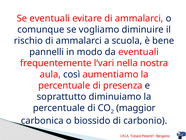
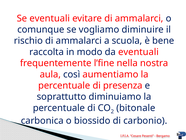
pannelli: pannelli -> raccolta
l’vari: l’vari -> l’fine
maggior: maggior -> bitonale
